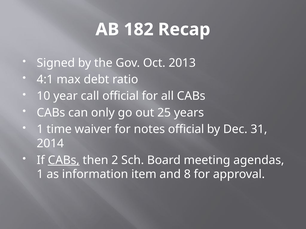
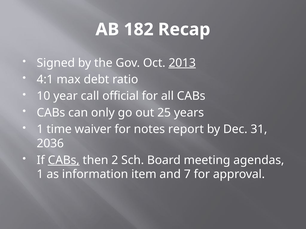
2013 underline: none -> present
notes official: official -> report
2014: 2014 -> 2036
8: 8 -> 7
